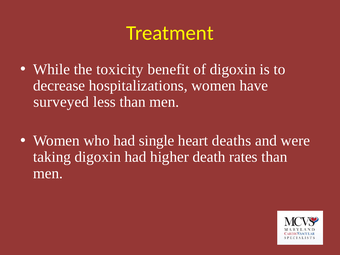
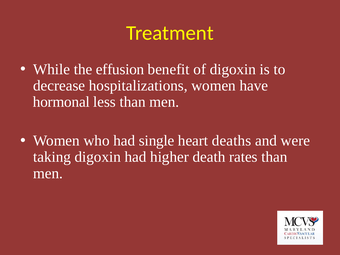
toxicity: toxicity -> effusion
surveyed: surveyed -> hormonal
